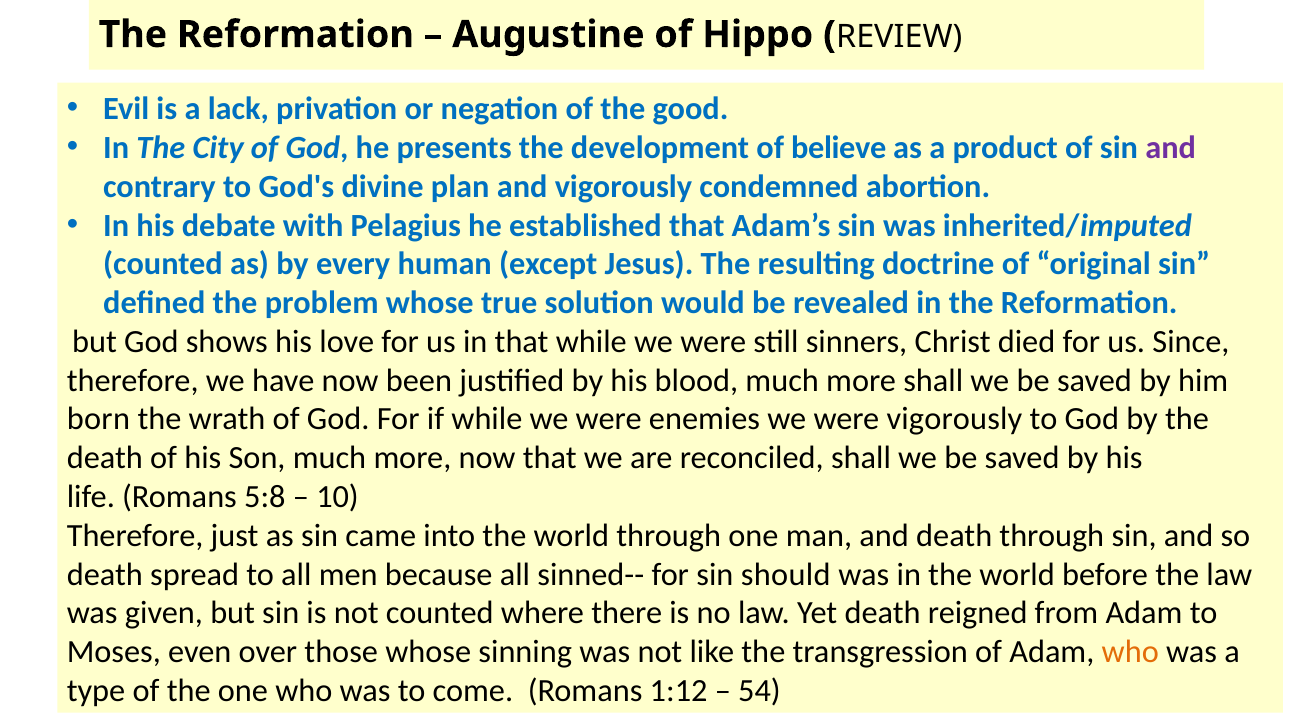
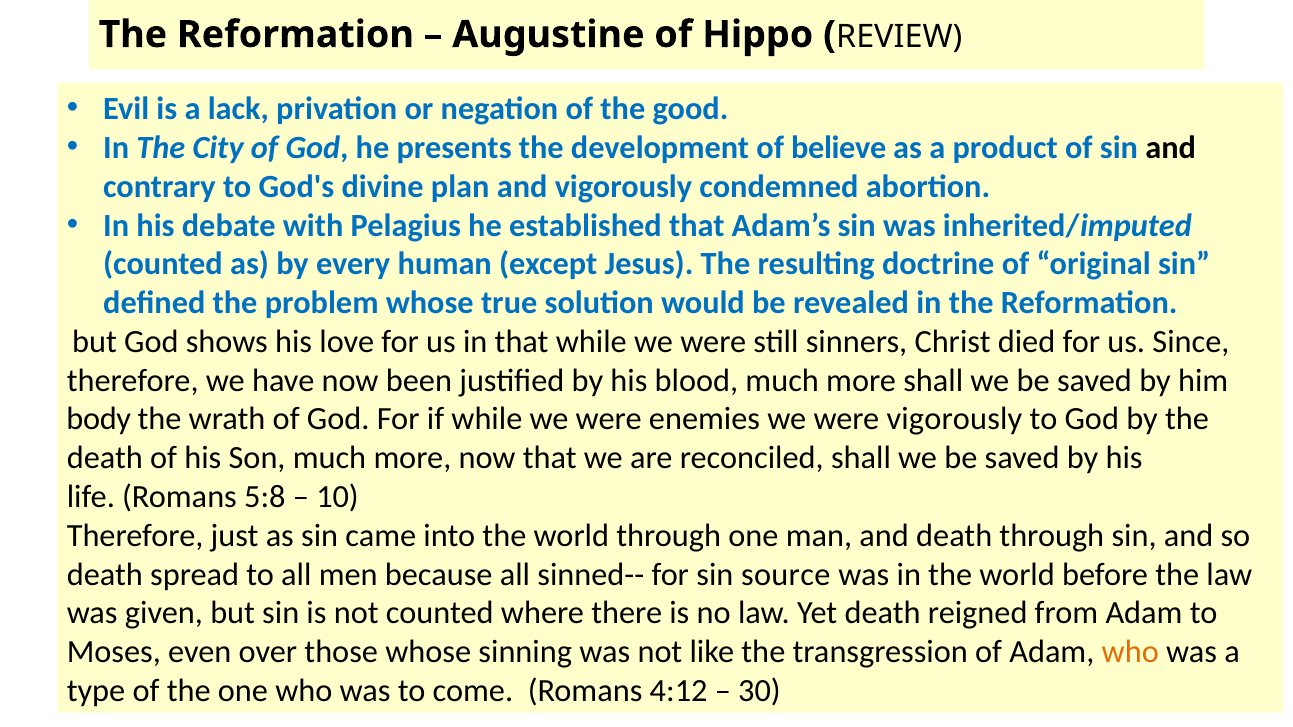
and at (1171, 148) colour: purple -> black
born: born -> body
should: should -> source
1:12: 1:12 -> 4:12
54: 54 -> 30
